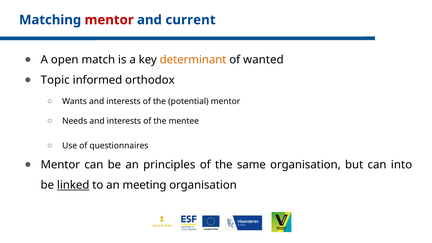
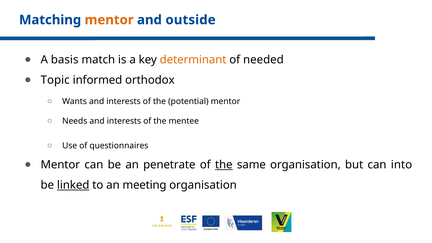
mentor at (109, 20) colour: red -> orange
current: current -> outside
open: open -> basis
wanted: wanted -> needed
principles: principles -> penetrate
the at (224, 165) underline: none -> present
